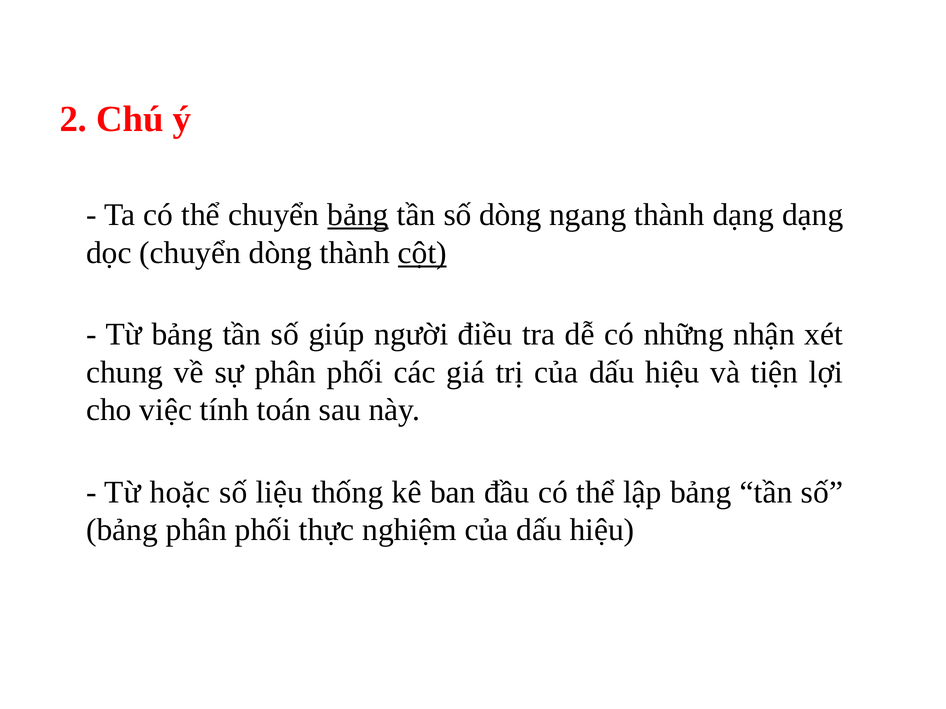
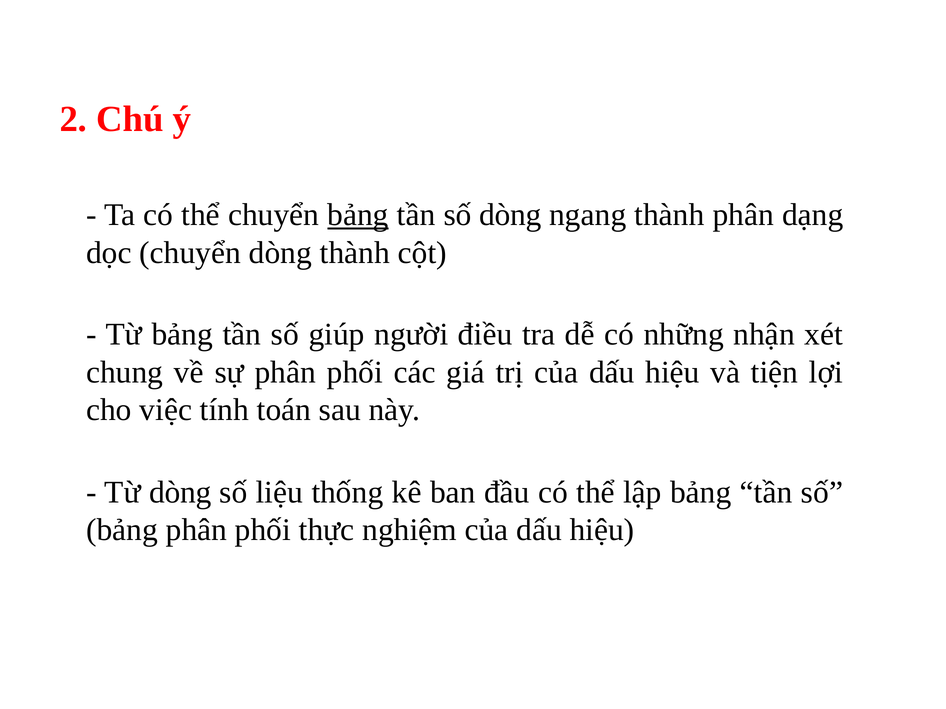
thành dạng: dạng -> phân
cột underline: present -> none
Từ hoặc: hoặc -> dòng
